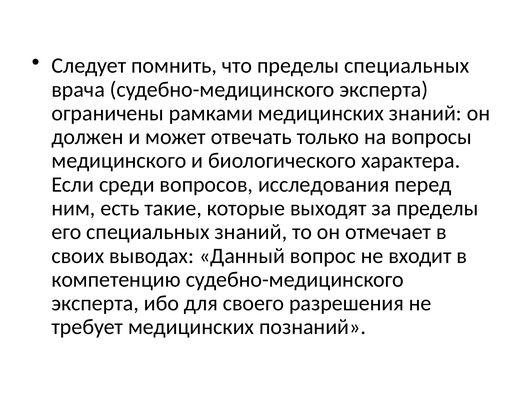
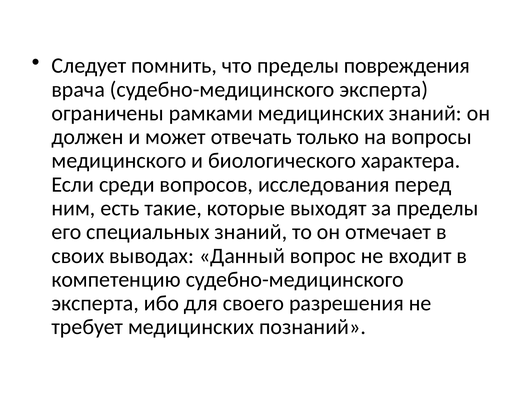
пределы специальных: специальных -> повреждения
